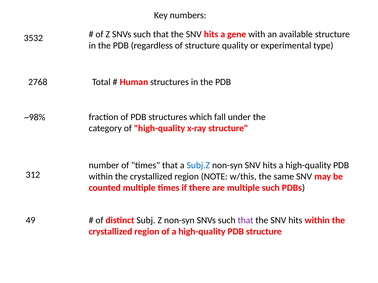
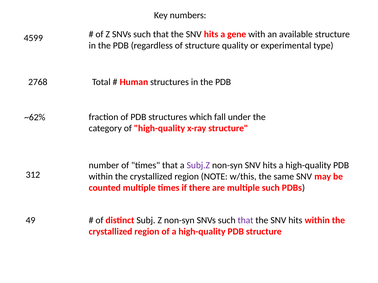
3532: 3532 -> 4599
~98%: ~98% -> ~62%
Subj.Z colour: blue -> purple
